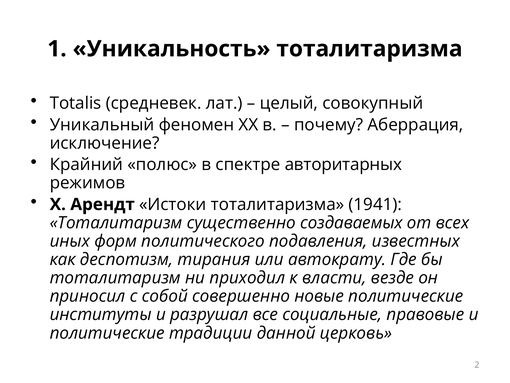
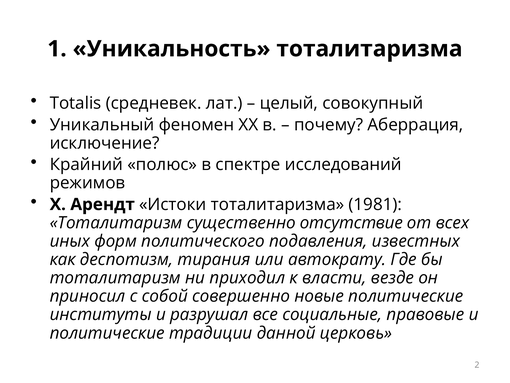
авторитарных: авторитарных -> исследований
1941: 1941 -> 1981
создаваемых: создаваемых -> отсутствие
